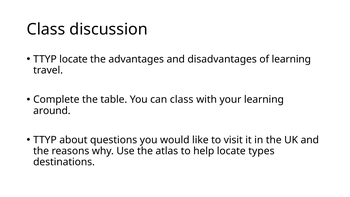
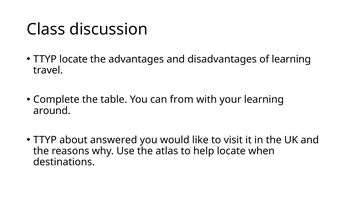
can class: class -> from
questions: questions -> answered
types: types -> when
